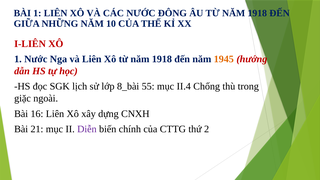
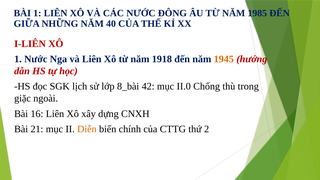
ÂU TỪ NĂM 1918: 1918 -> 1985
10: 10 -> 40
55: 55 -> 42
II.4: II.4 -> II.0
Diễn colour: purple -> orange
